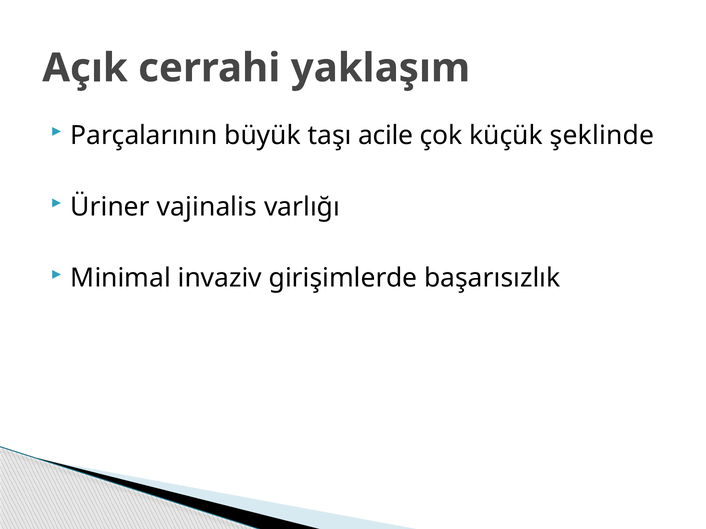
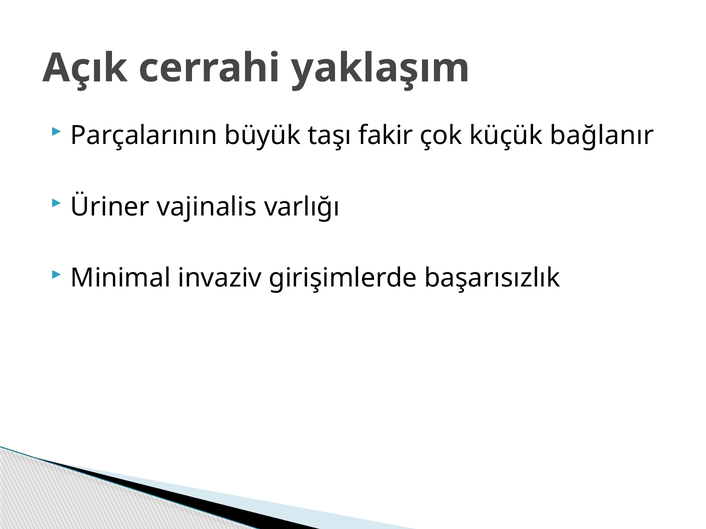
acile: acile -> fakir
şeklinde: şeklinde -> bağlanır
